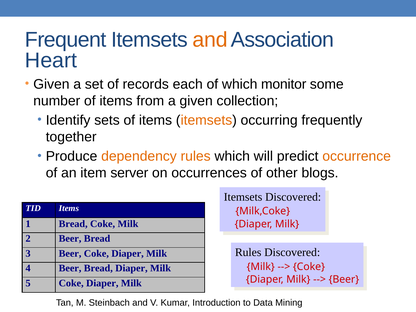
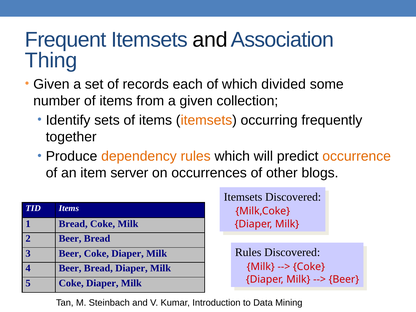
and at (210, 40) colour: orange -> black
Heart: Heart -> Thing
monitor: monitor -> divided
